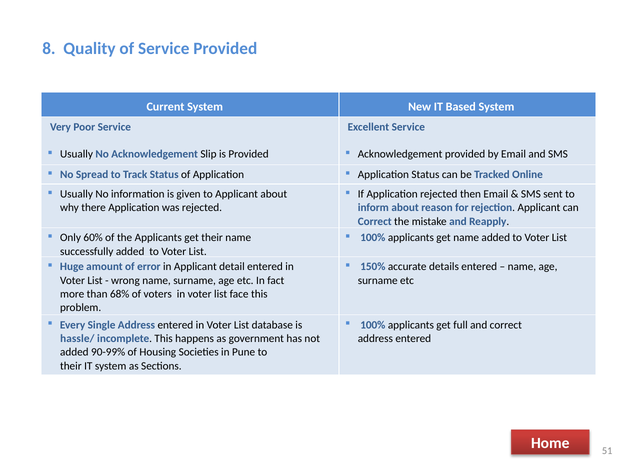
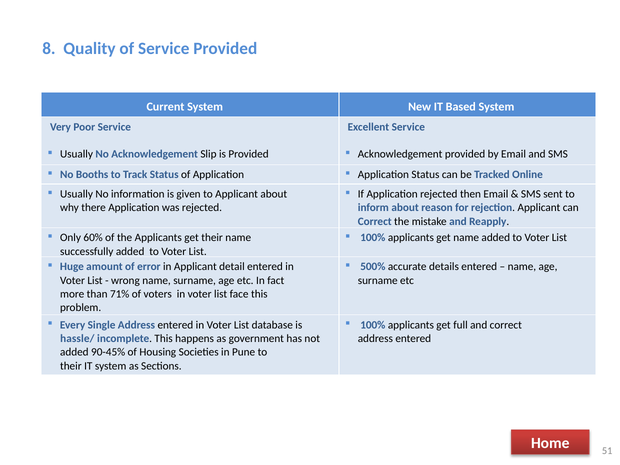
Spread: Spread -> Booths
150%: 150% -> 500%
68%: 68% -> 71%
90-99%: 90-99% -> 90-45%
